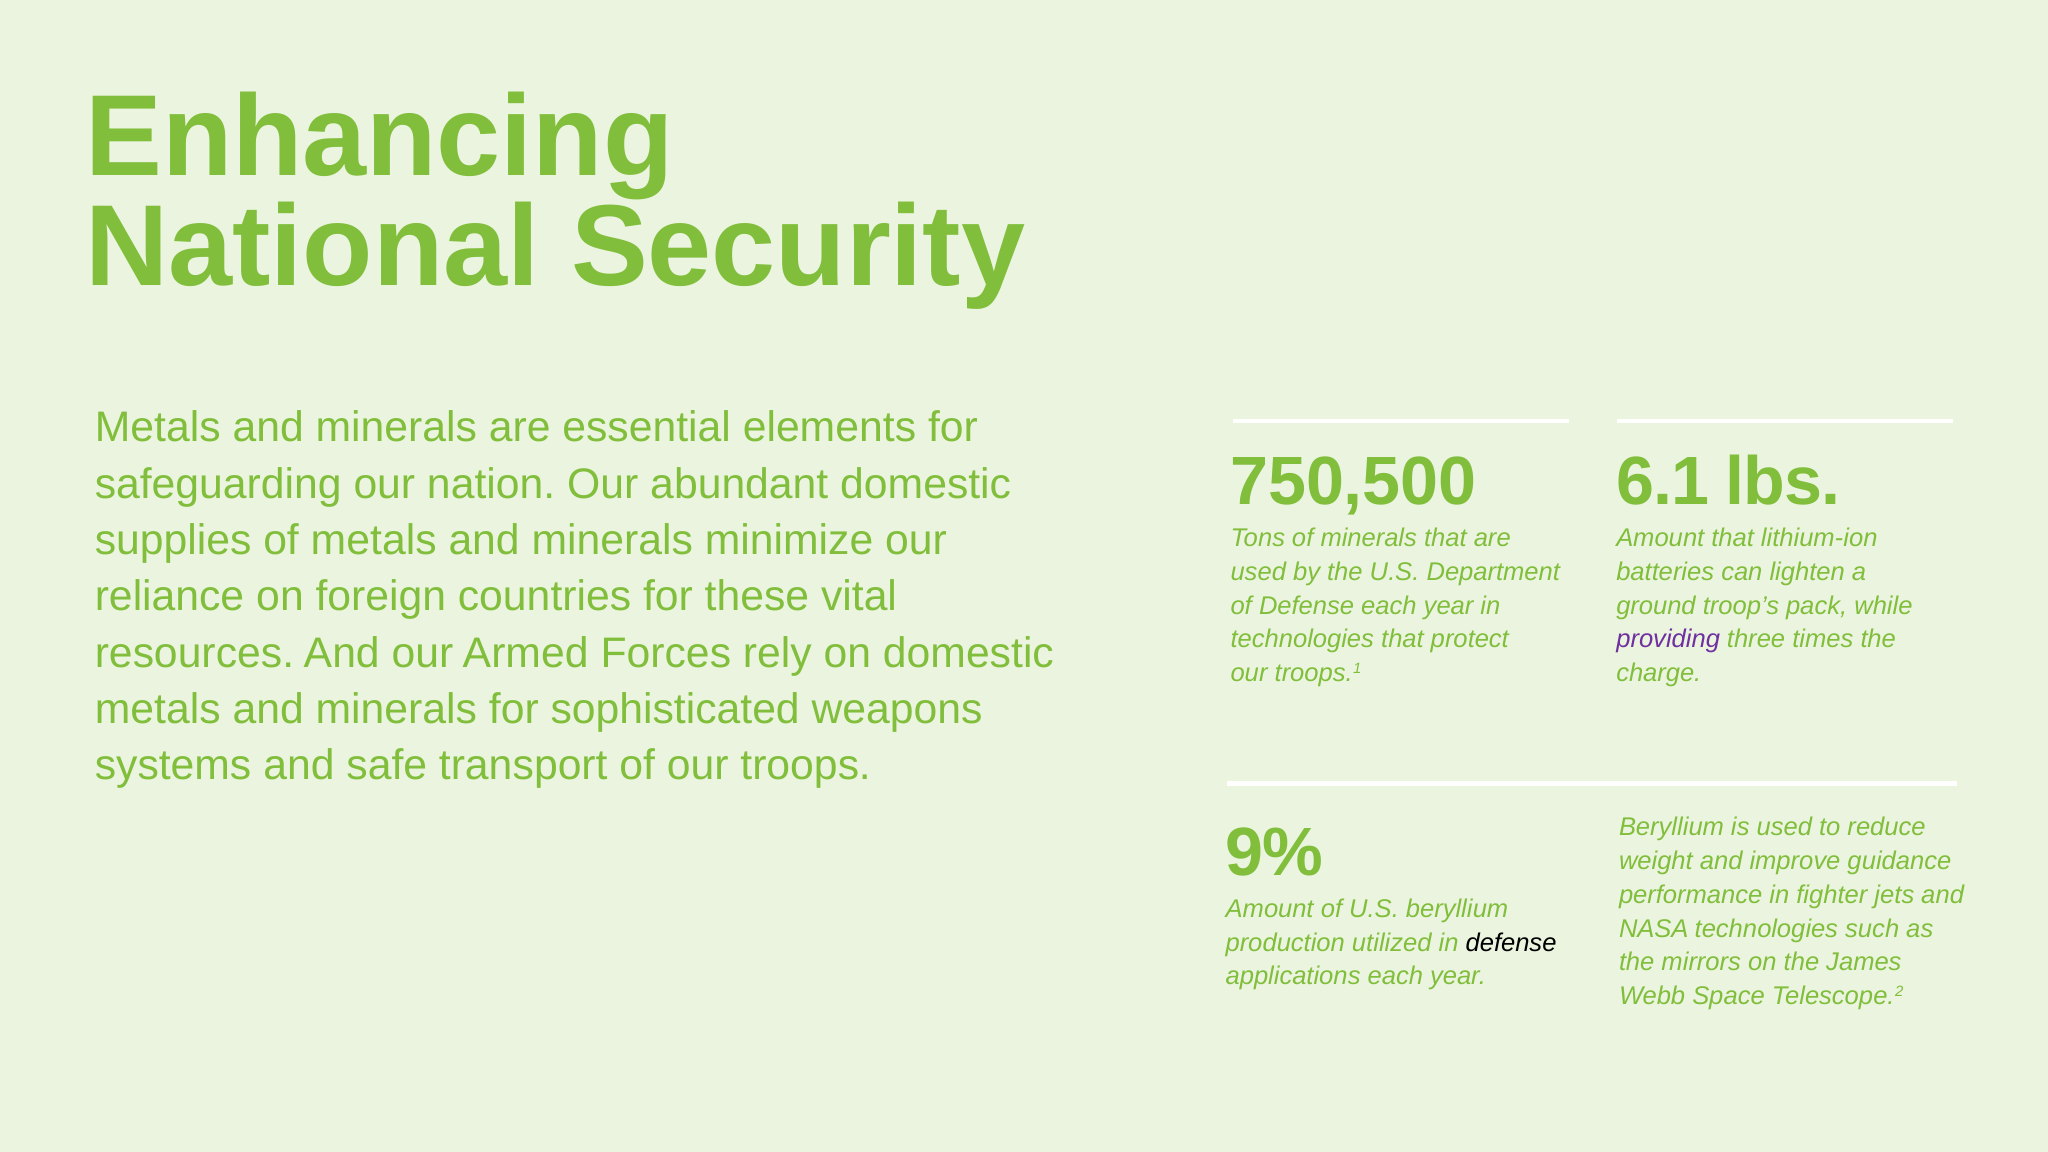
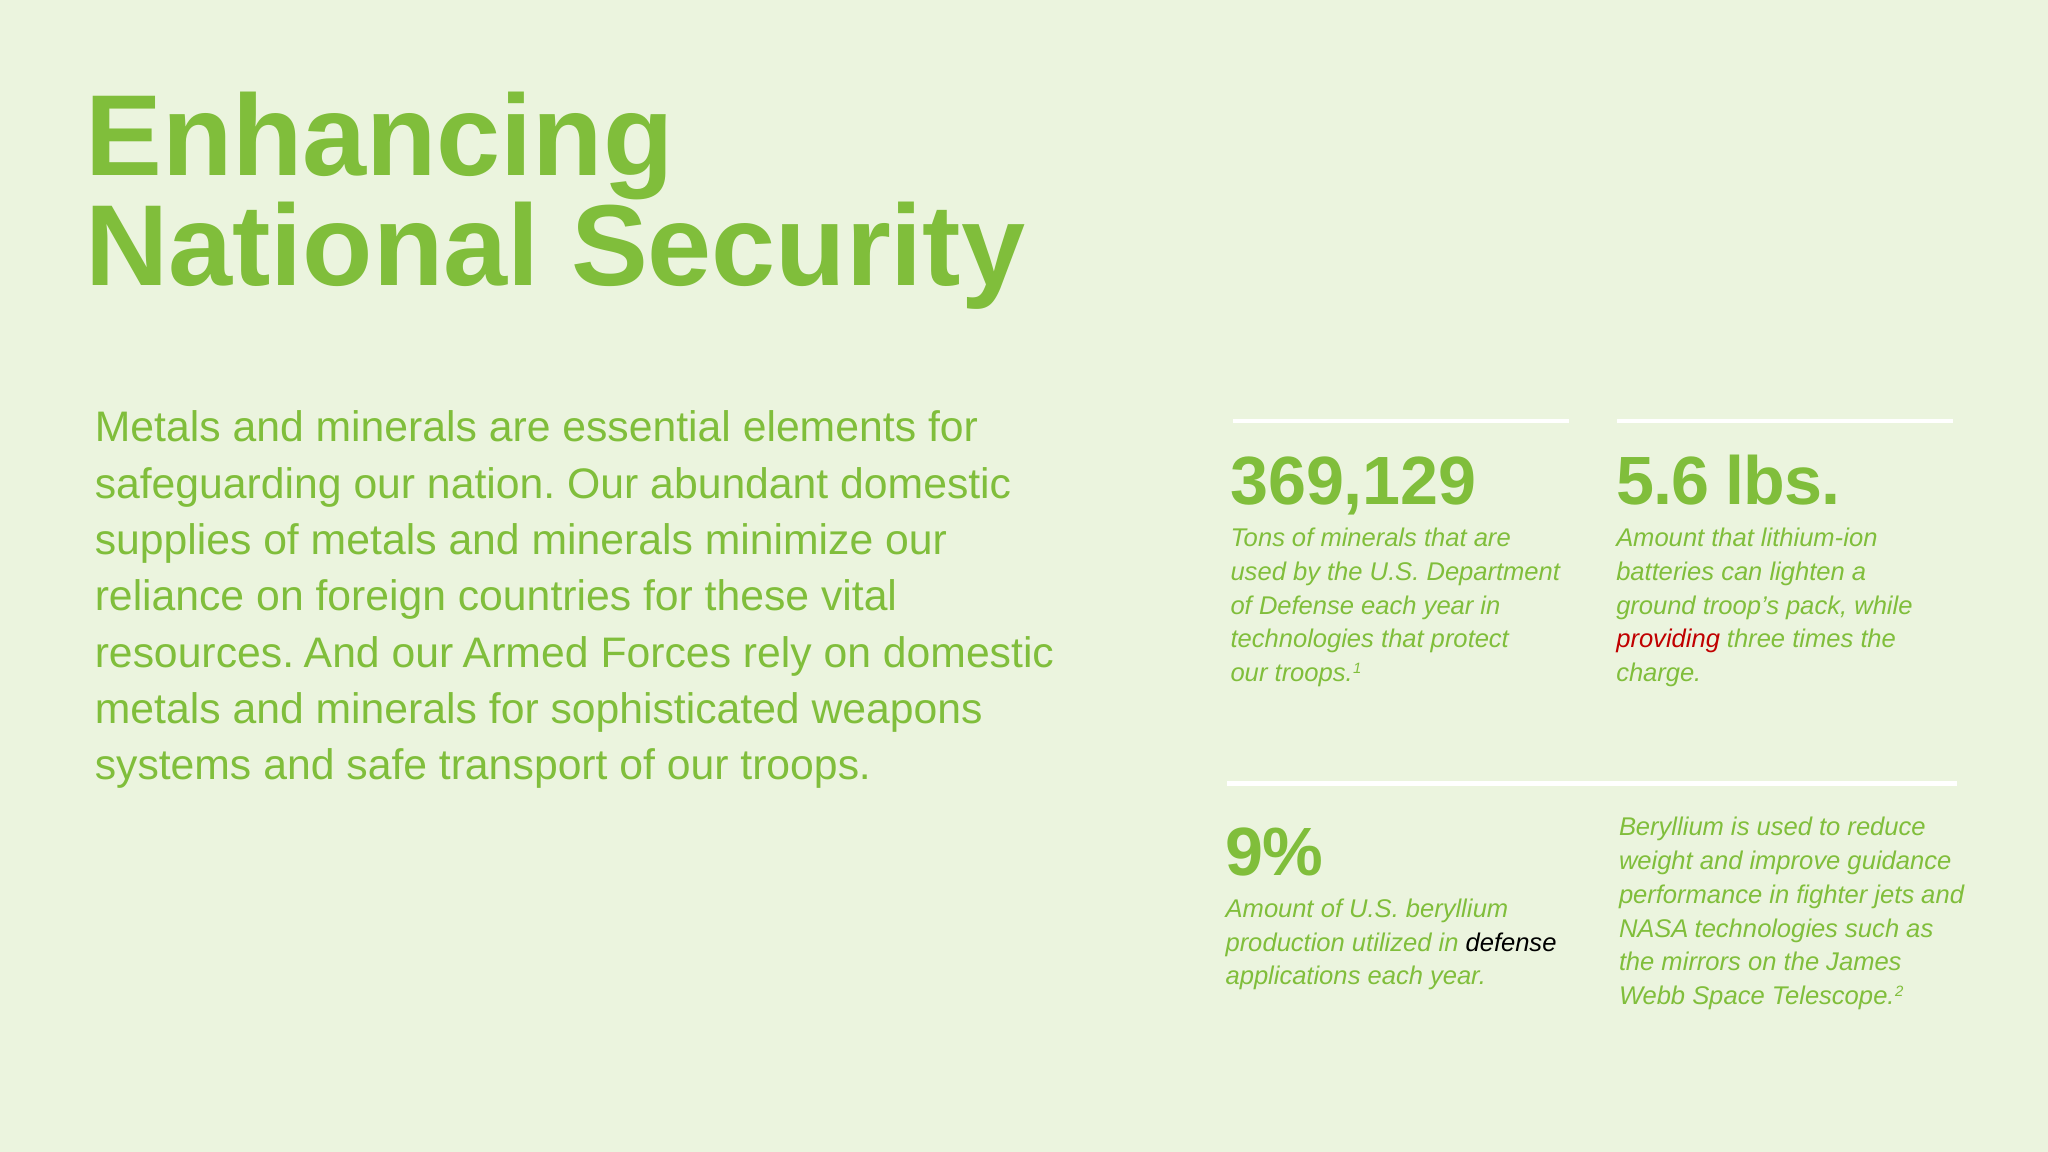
750,500: 750,500 -> 369,129
6.1: 6.1 -> 5.6
providing colour: purple -> red
